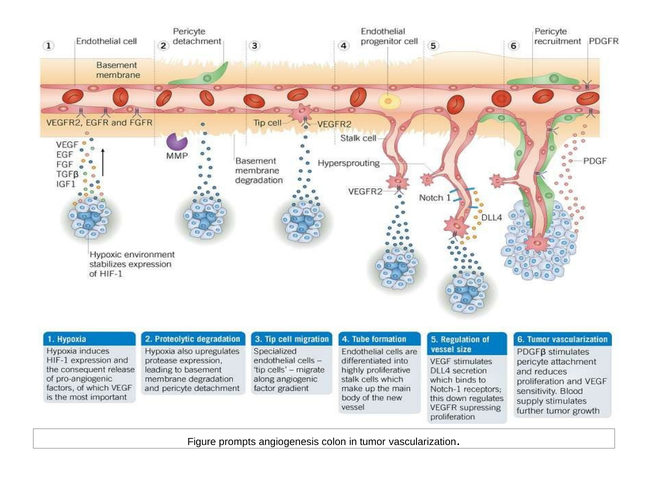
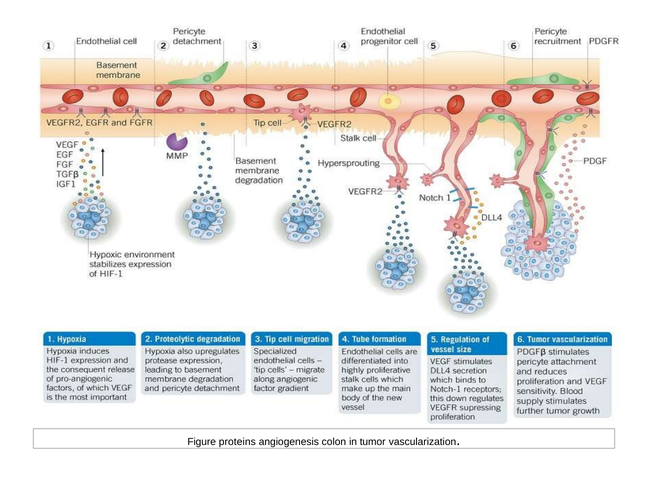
prompts: prompts -> proteins
